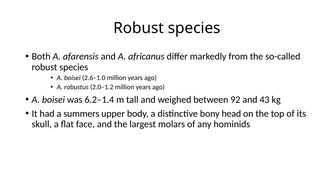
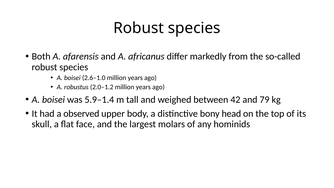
6.2–1.4: 6.2–1.4 -> 5.9–1.4
92: 92 -> 42
43: 43 -> 79
summers: summers -> observed
